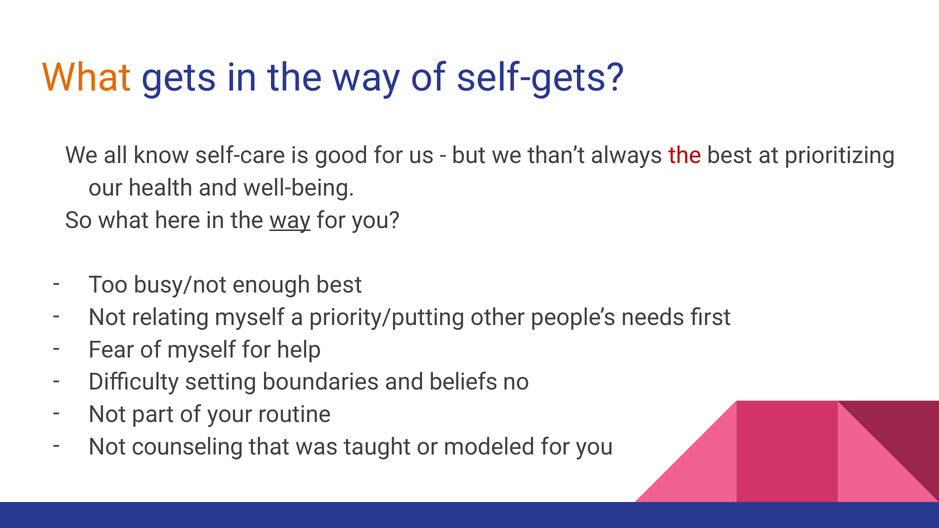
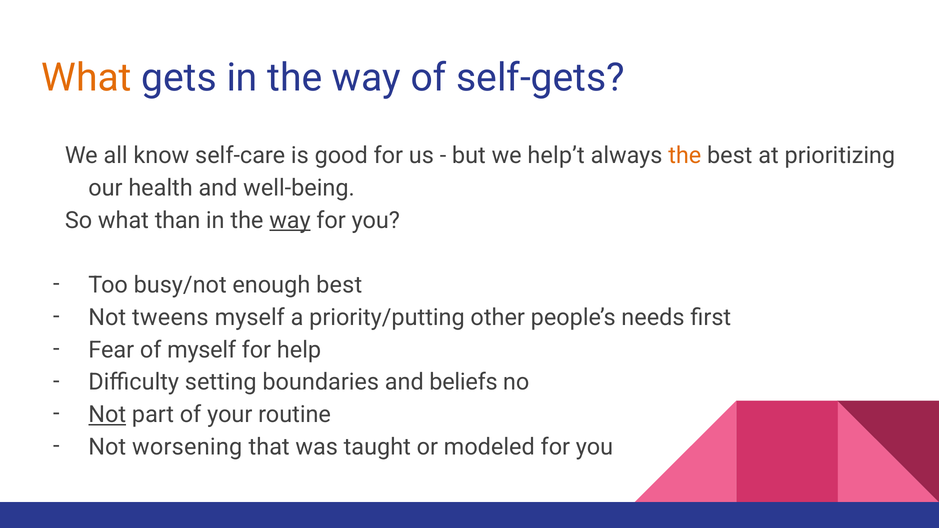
than’t: than’t -> help’t
the at (685, 156) colour: red -> orange
here: here -> than
relating: relating -> tweens
Not at (107, 415) underline: none -> present
counseling: counseling -> worsening
